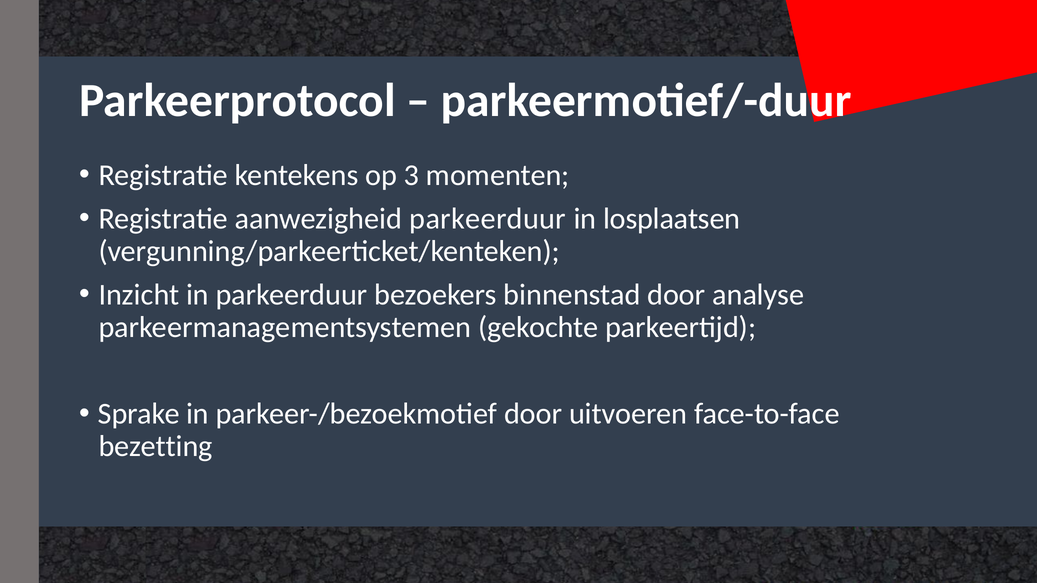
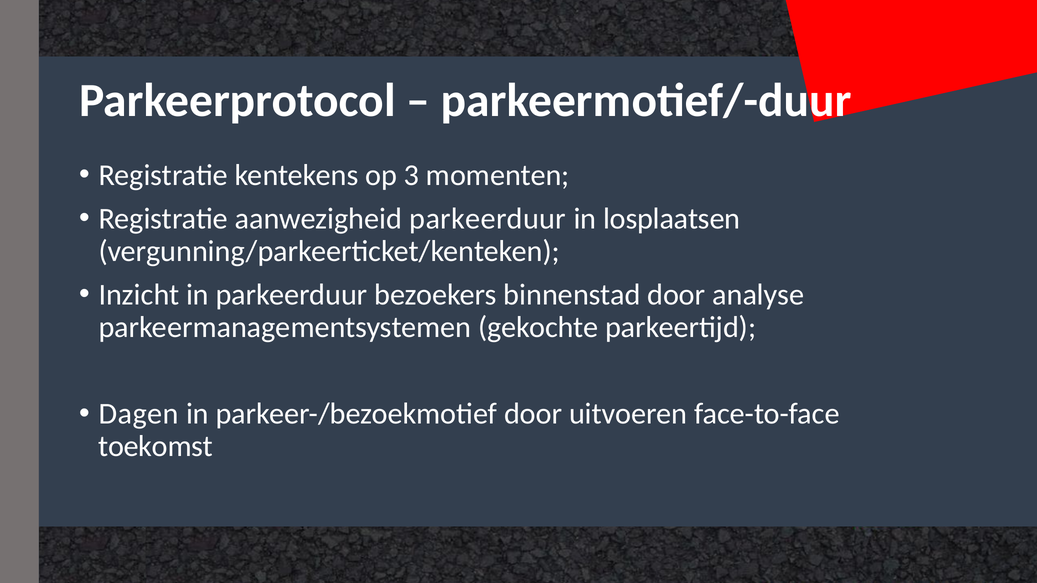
Sprake: Sprake -> Dagen
bezetting: bezetting -> toekomst
